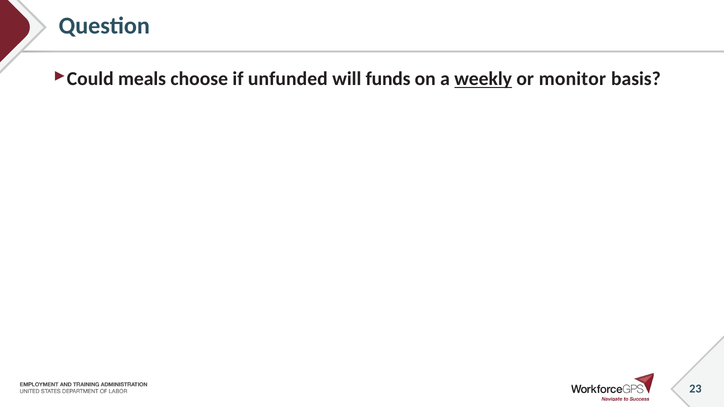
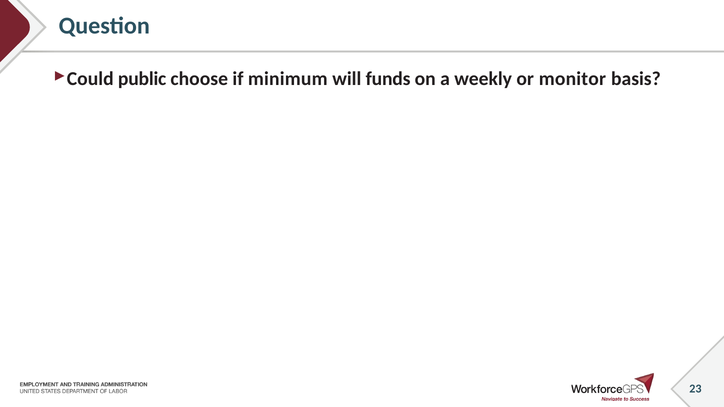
meals: meals -> public
unfunded: unfunded -> minimum
weekly underline: present -> none
